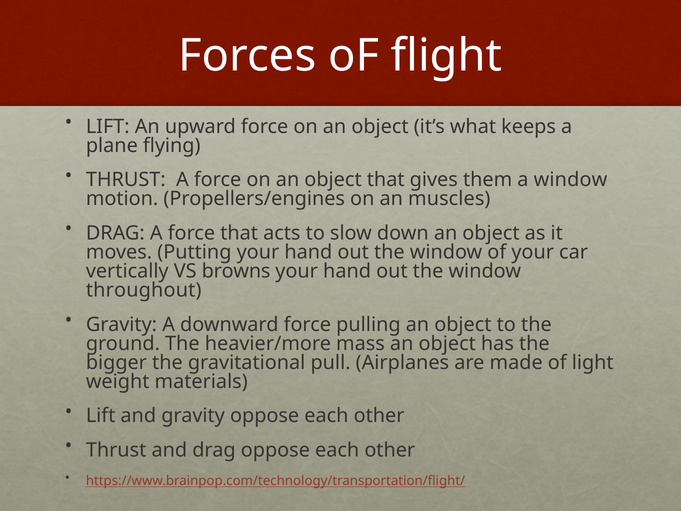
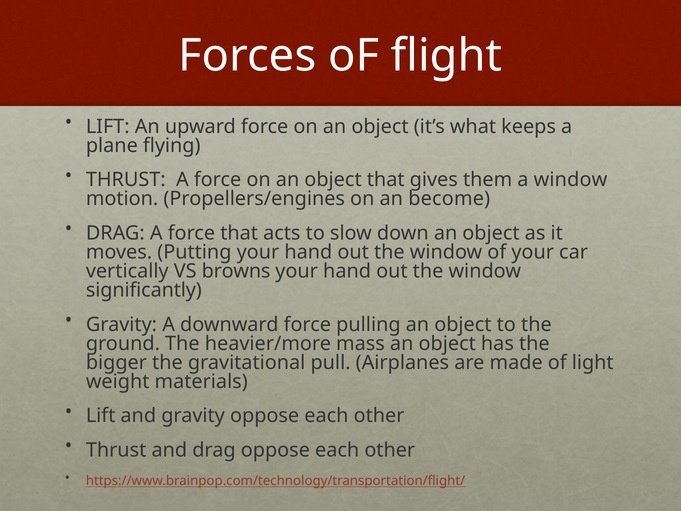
muscles: muscles -> become
throughout: throughout -> significantly
